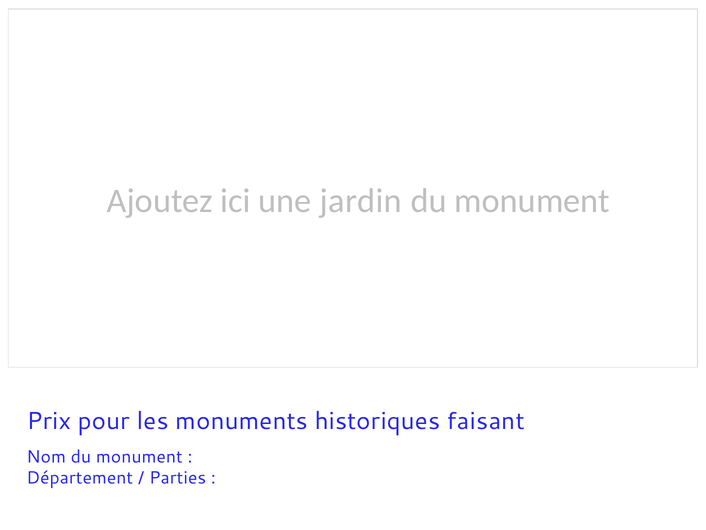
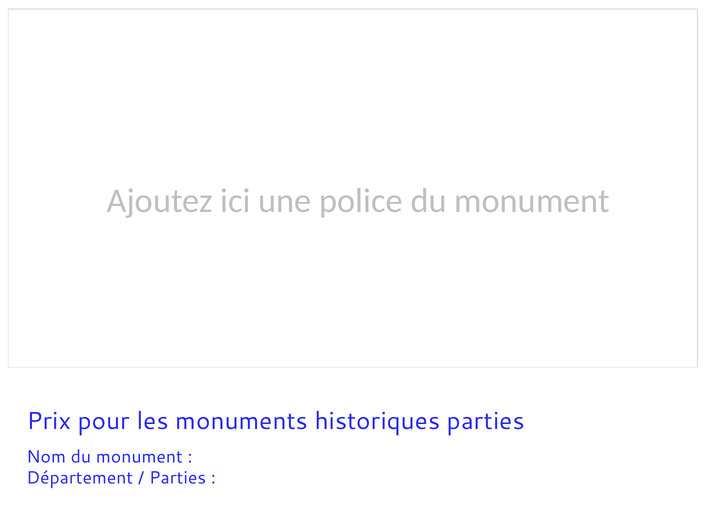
jardin: jardin -> police
historiques faisant: faisant -> parties
